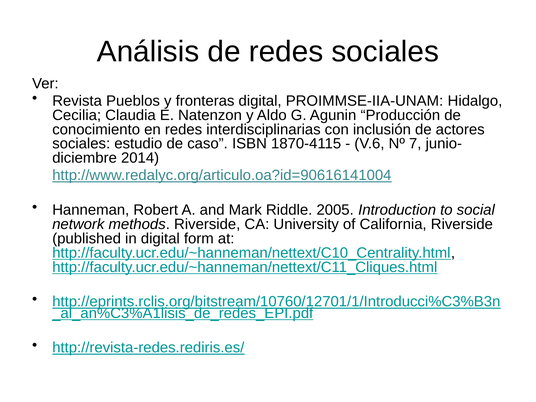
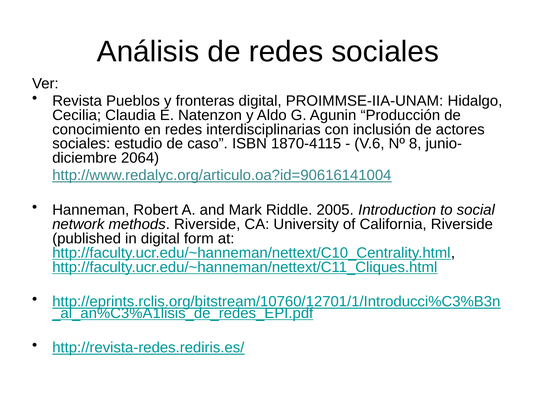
7: 7 -> 8
2014: 2014 -> 2064
